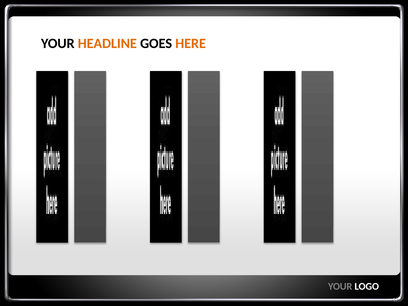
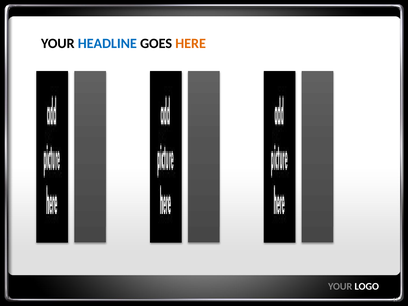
HEADLINE colour: orange -> blue
